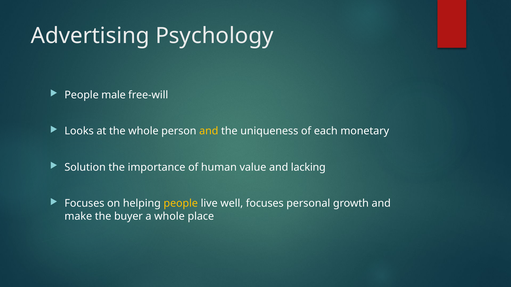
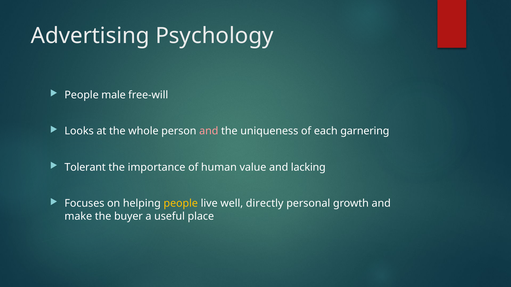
and at (209, 131) colour: yellow -> pink
monetary: monetary -> garnering
Solution: Solution -> Tolerant
well focuses: focuses -> directly
a whole: whole -> useful
